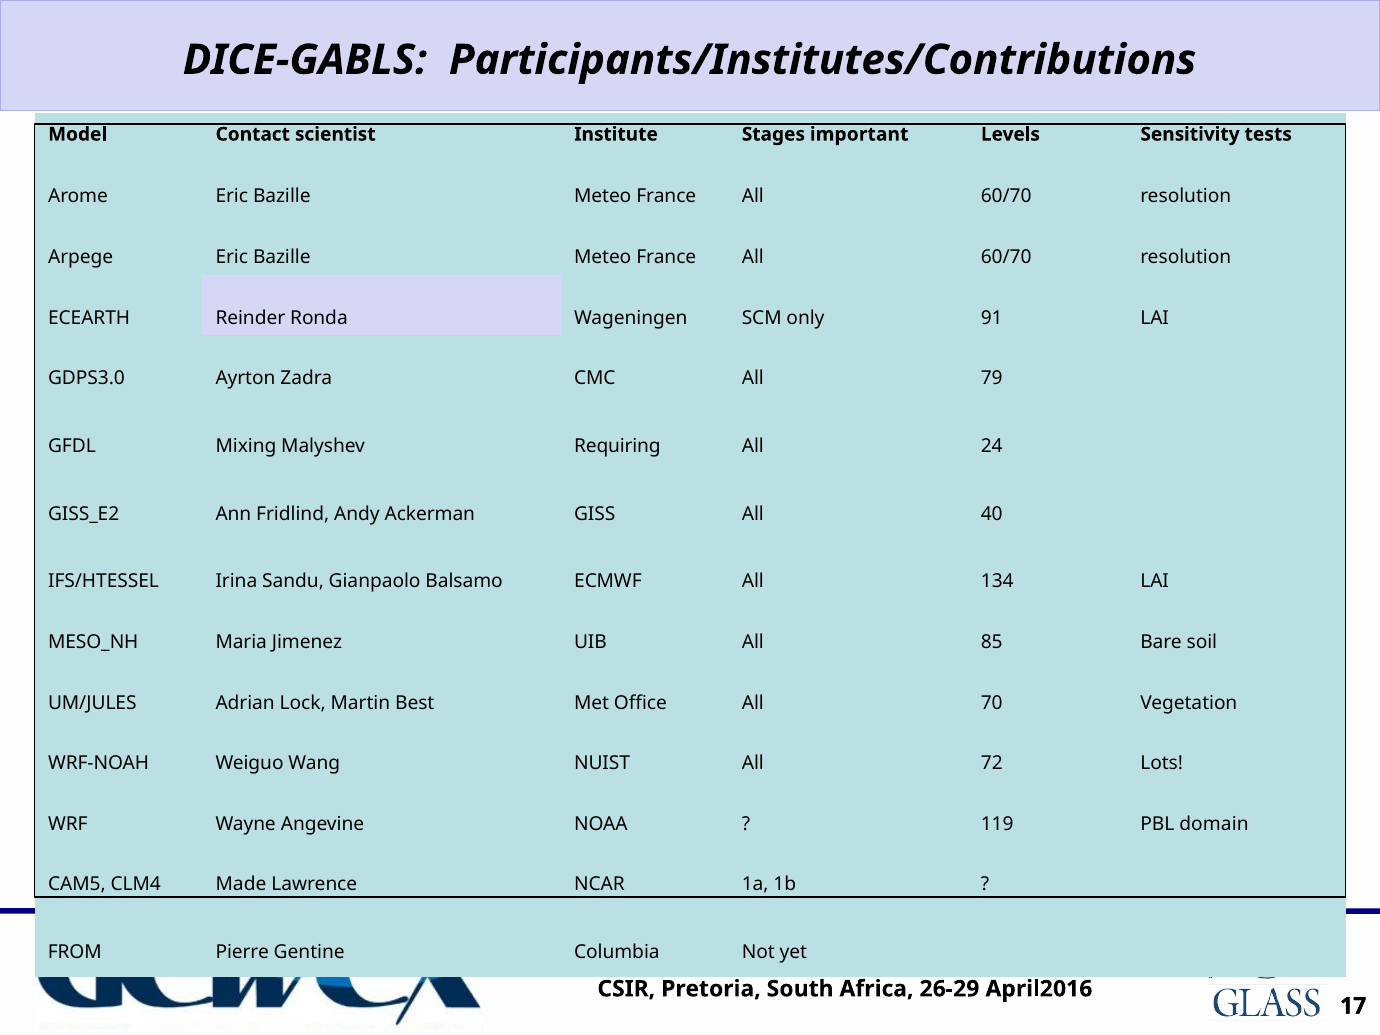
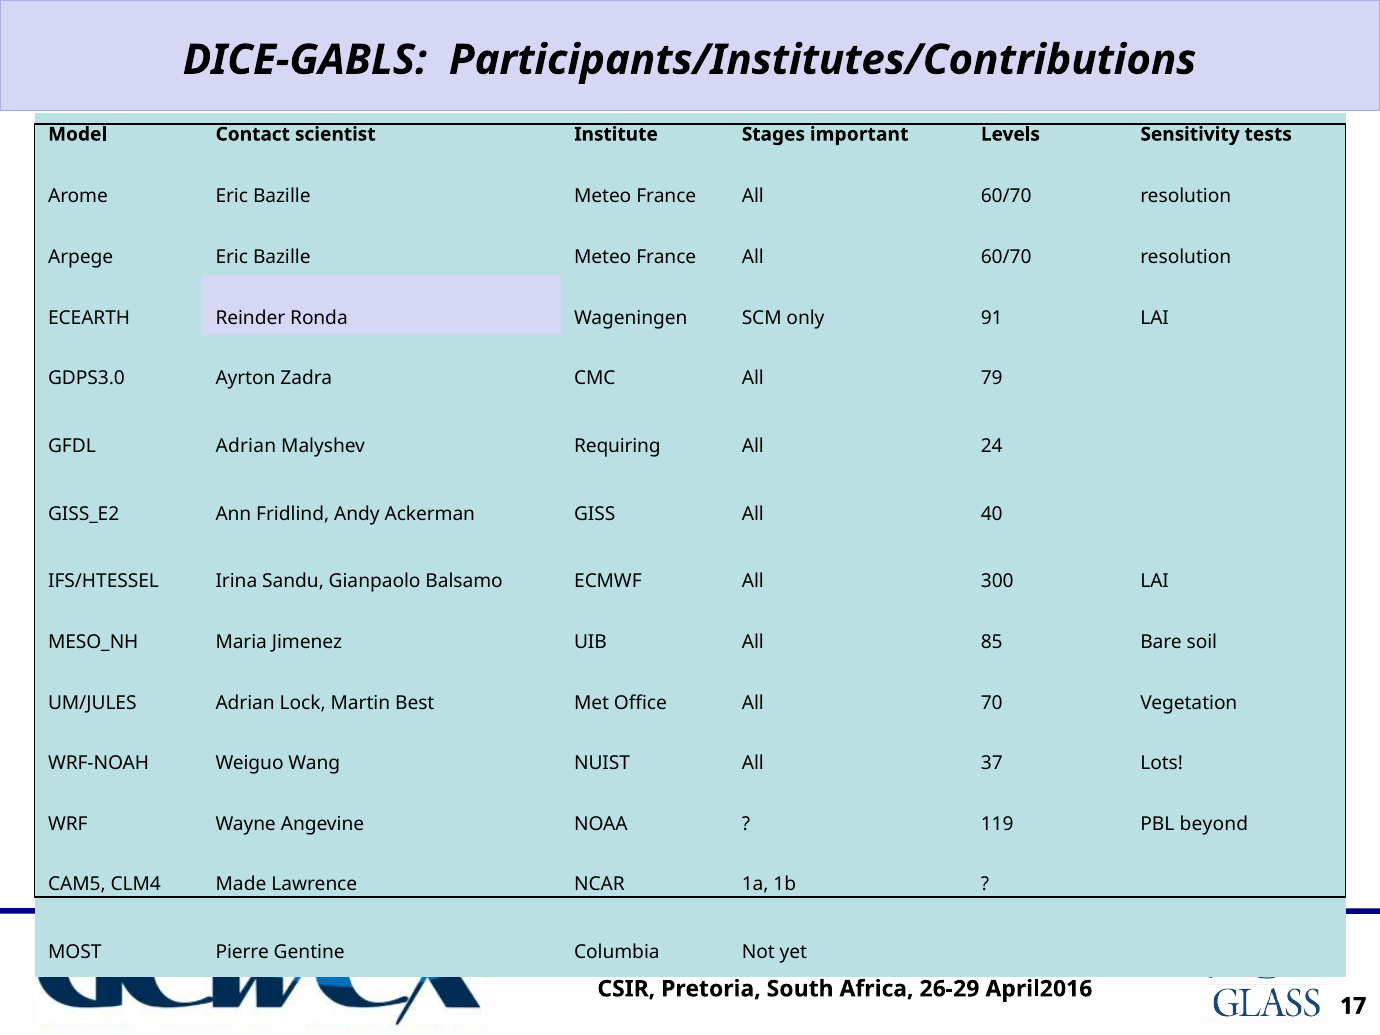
GFDL Mixing: Mixing -> Adrian
134: 134 -> 300
72: 72 -> 37
domain: domain -> beyond
FROM: FROM -> MOST
